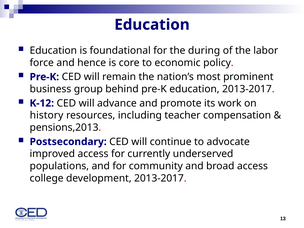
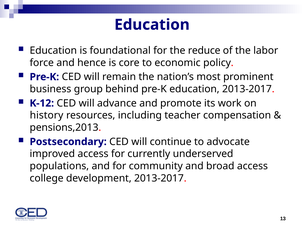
during: during -> reduce
